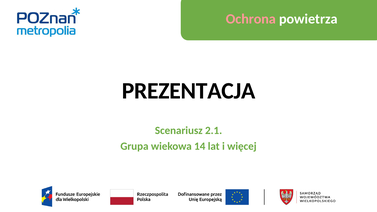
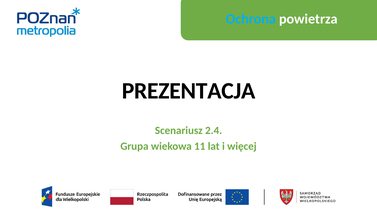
Ochrona colour: pink -> light blue
2.1: 2.1 -> 2.4
14: 14 -> 11
